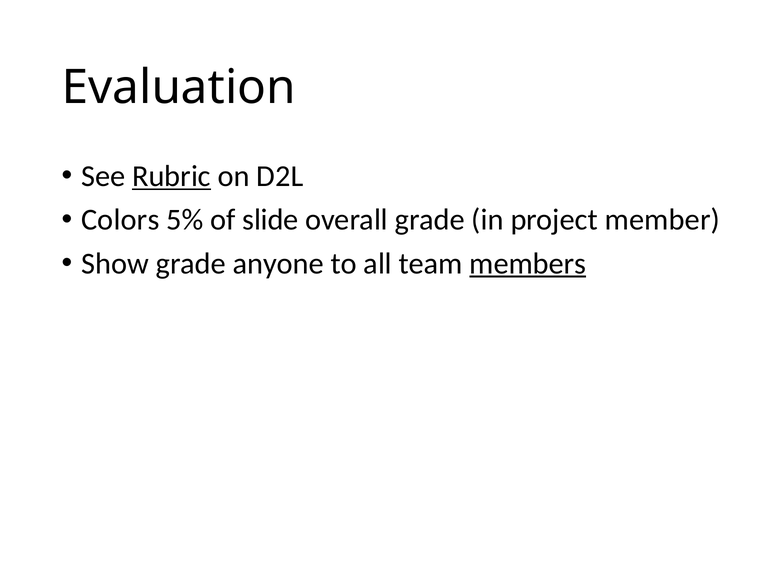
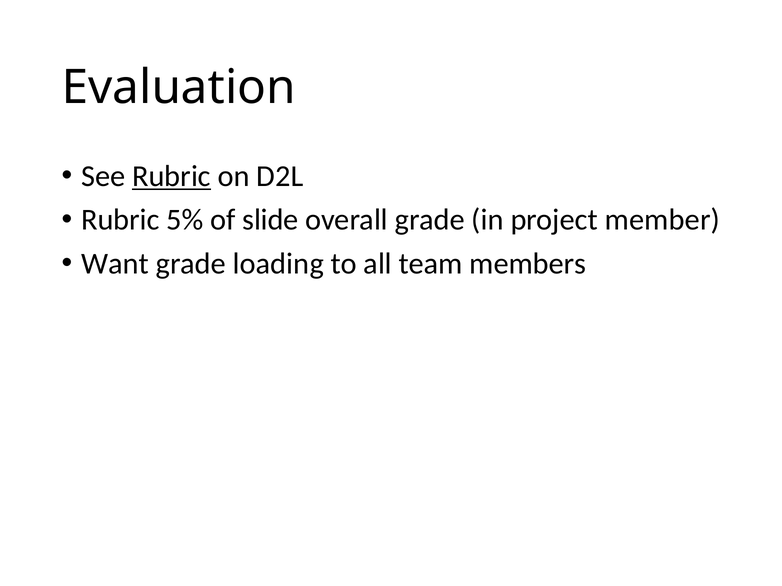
Colors at (120, 220): Colors -> Rubric
Show: Show -> Want
anyone: anyone -> loading
members underline: present -> none
